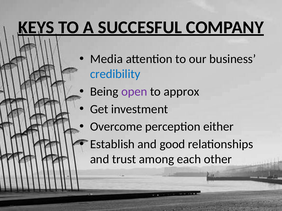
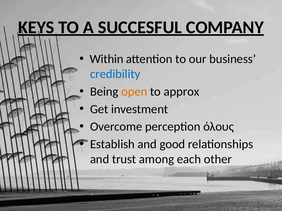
Media: Media -> Within
open colour: purple -> orange
either: either -> όλους
